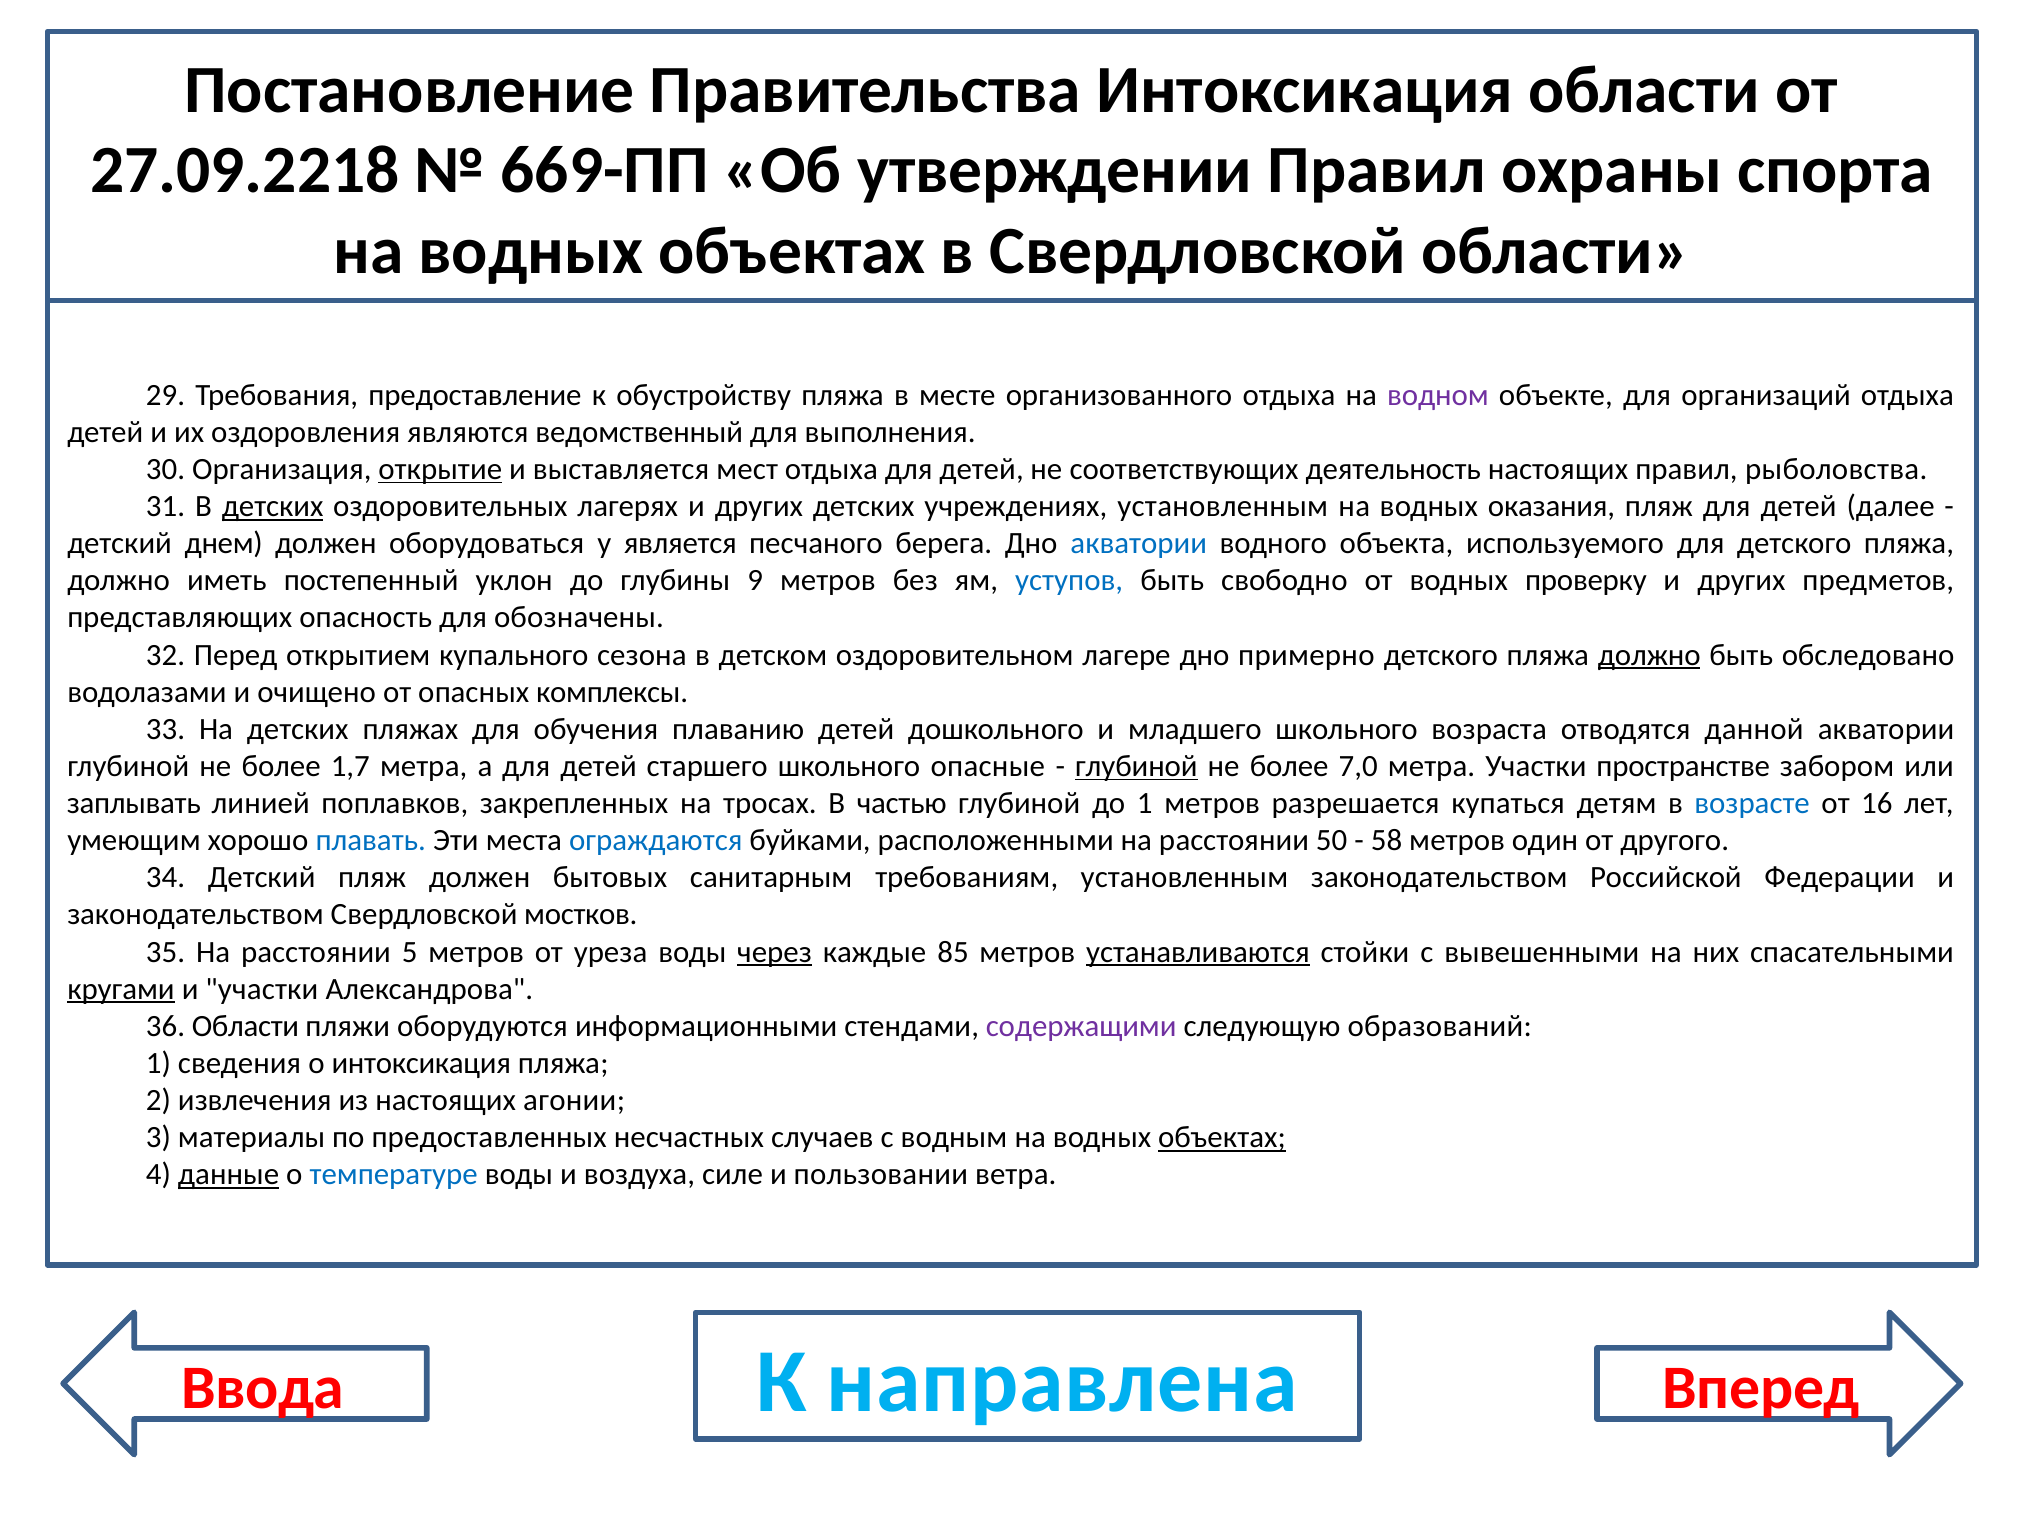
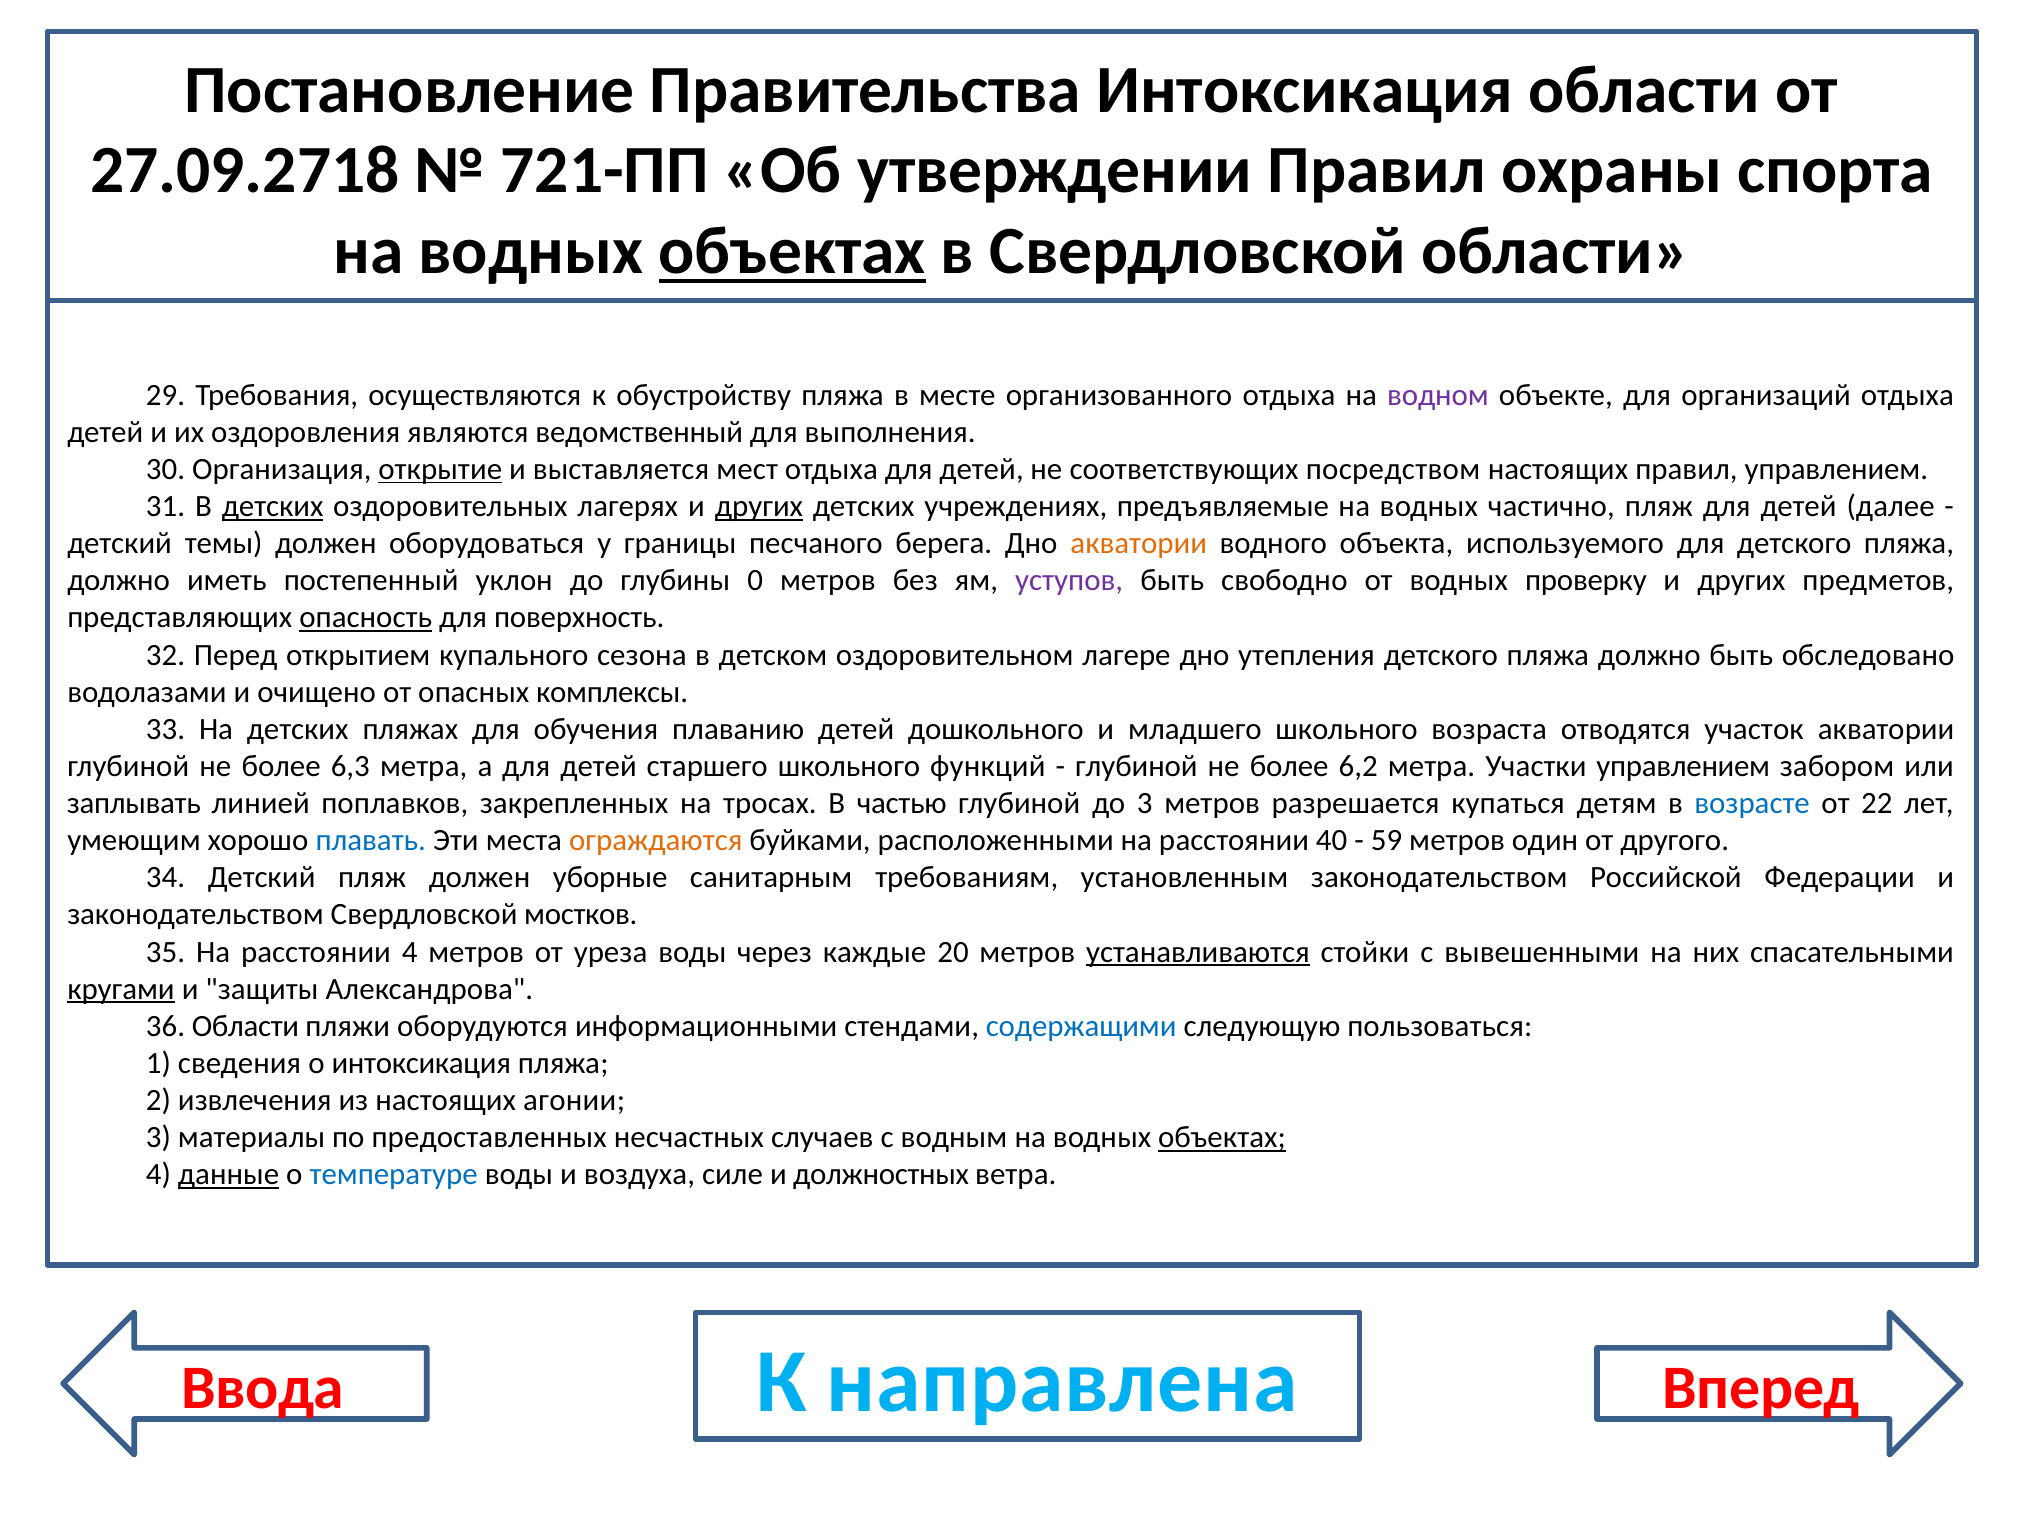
27.09.2218: 27.09.2218 -> 27.09.2718
669-ПП: 669-ПП -> 721-ПП
объектах at (792, 252) underline: none -> present
предоставление: предоставление -> осуществляются
деятельность: деятельность -> посредством
правил рыболовства: рыболовства -> управлением
других at (759, 506) underline: none -> present
учреждениях установленным: установленным -> предъявляемые
оказания: оказания -> частично
днем: днем -> темы
является: является -> границы
акватории at (1139, 543) colour: blue -> orange
9: 9 -> 0
уступов colour: blue -> purple
опасность underline: none -> present
обозначены: обозначены -> поверхность
примерно: примерно -> утепления
должно at (1649, 655) underline: present -> none
данной: данной -> участок
1,7: 1,7 -> 6,3
опасные: опасные -> функций
глубиной at (1136, 766) underline: present -> none
7,0: 7,0 -> 6,2
Участки пространстве: пространстве -> управлением
до 1: 1 -> 3
16: 16 -> 22
ограждаются colour: blue -> orange
50: 50 -> 40
58: 58 -> 59
бытовых: бытовых -> уборные
расстоянии 5: 5 -> 4
через underline: present -> none
85: 85 -> 20
и участки: участки -> защиты
содержащими colour: purple -> blue
образований: образований -> пользоваться
пользовании: пользовании -> должностных
